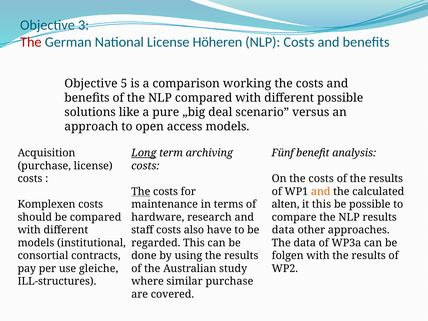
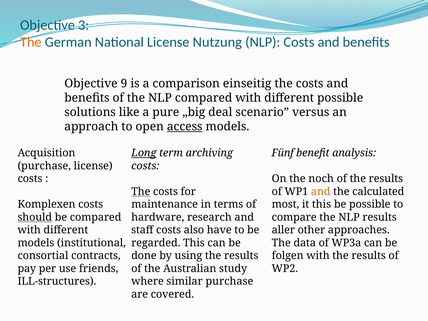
The at (31, 42) colour: red -> orange
Höheren: Höheren -> Nutzung
5: 5 -> 9
working: working -> einseitig
access underline: none -> present
On the costs: costs -> noch
alten: alten -> most
should underline: none -> present
data at (283, 230): data -> aller
gleiche: gleiche -> friends
